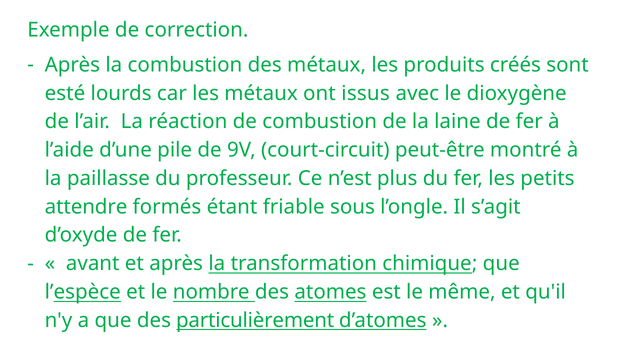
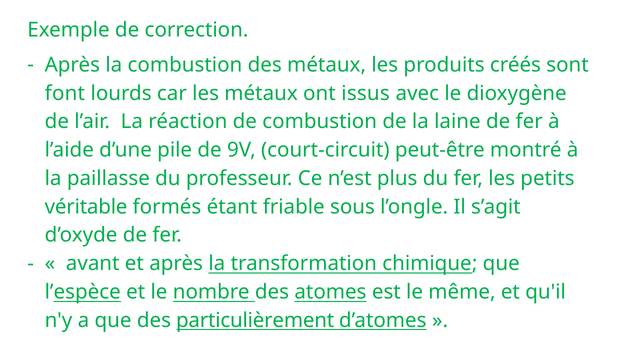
esté: esté -> font
attendre: attendre -> véritable
